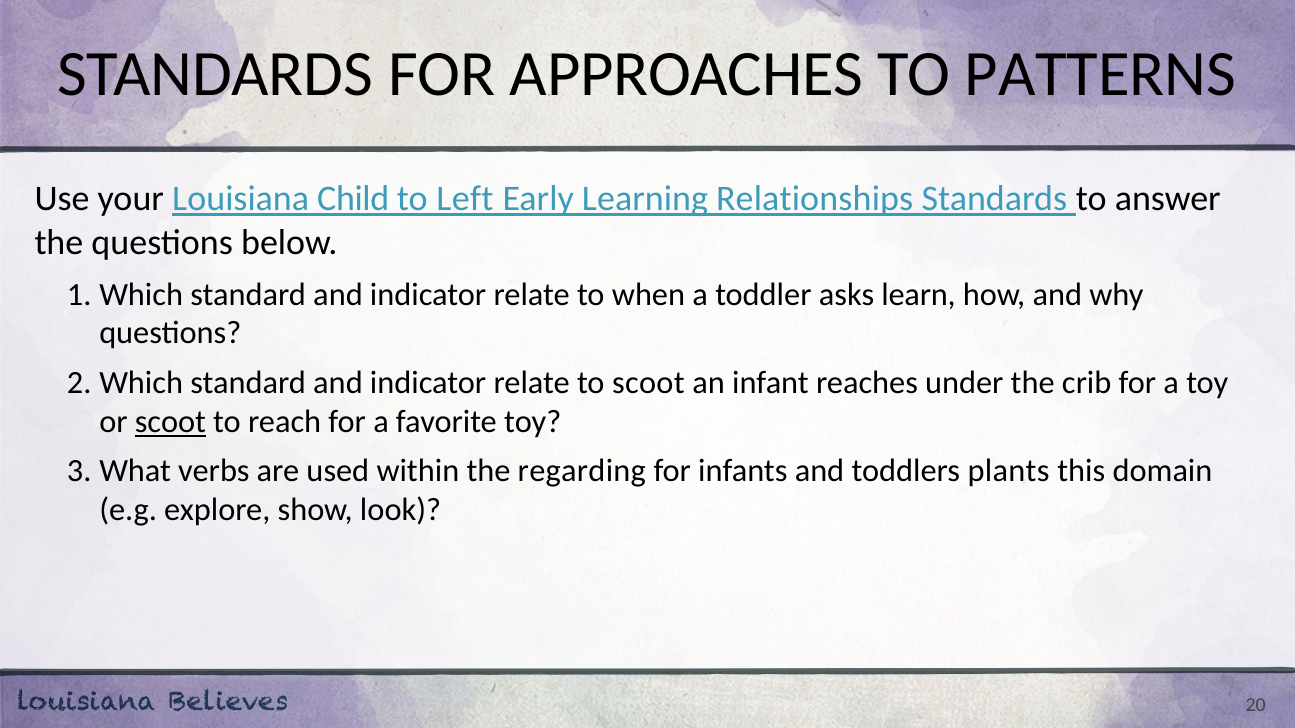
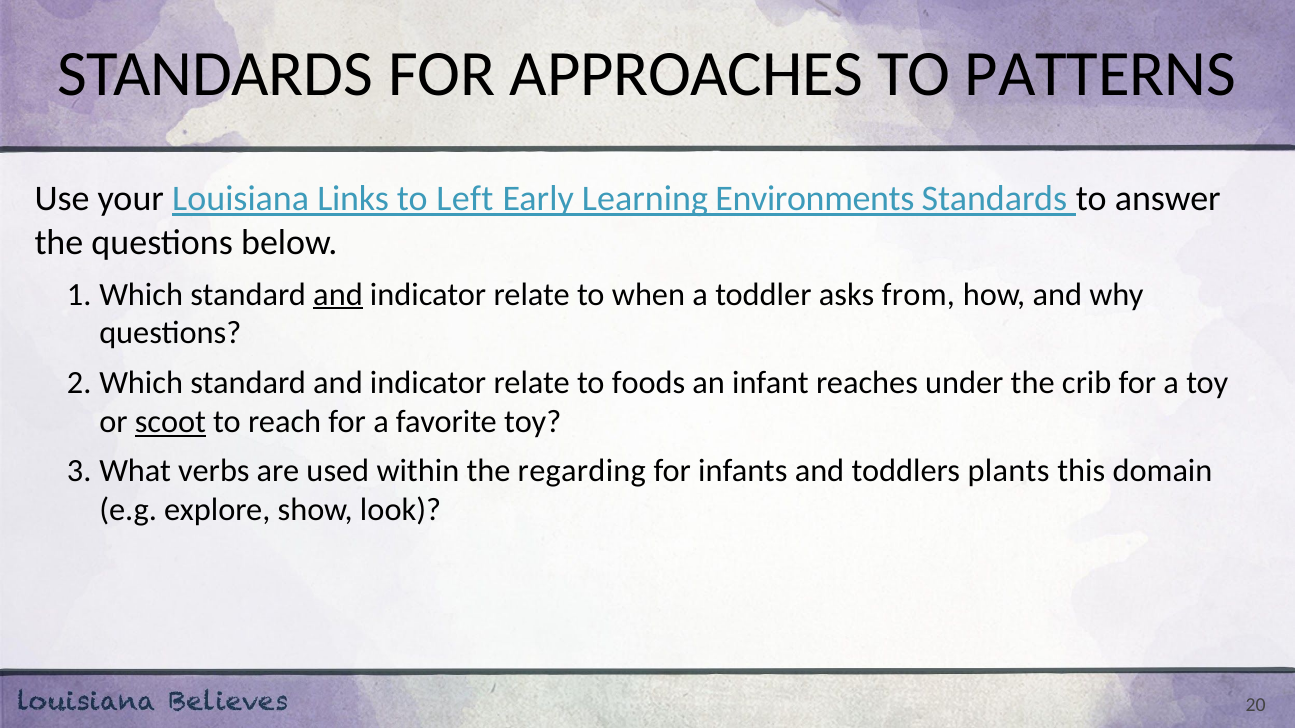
Child: Child -> Links
Relationships: Relationships -> Environments
and at (338, 295) underline: none -> present
learn: learn -> from
to scoot: scoot -> foods
